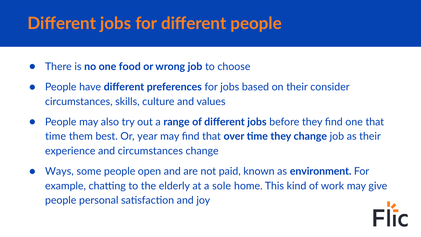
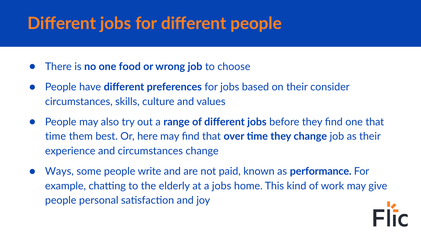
year: year -> here
open: open -> write
environment: environment -> performance
a sole: sole -> jobs
